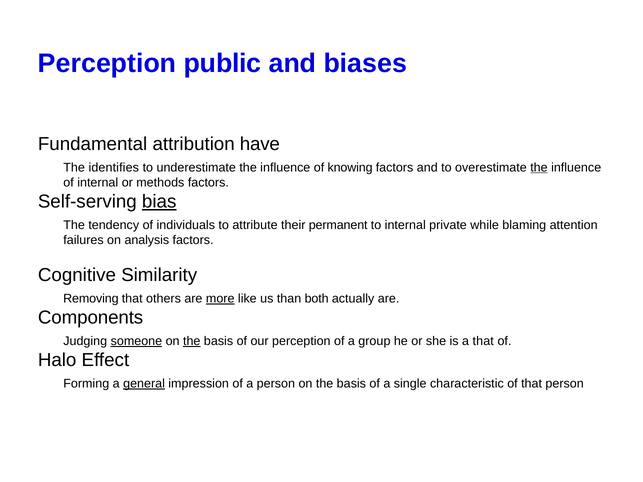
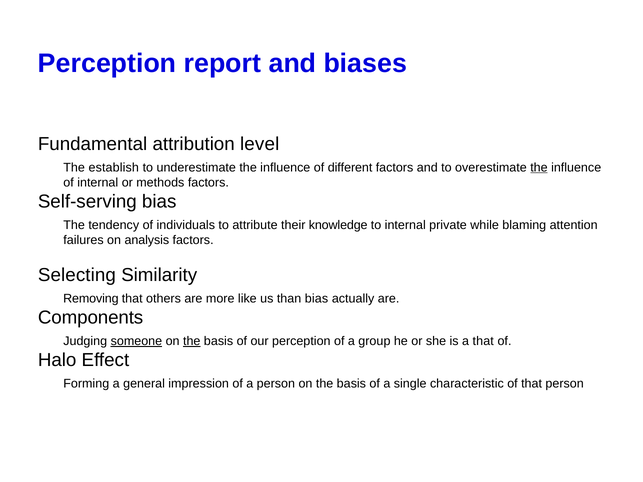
public: public -> report
have: have -> level
identifies: identifies -> establish
knowing: knowing -> different
bias at (159, 202) underline: present -> none
permanent: permanent -> knowledge
Cognitive: Cognitive -> Selecting
more underline: present -> none
than both: both -> bias
general underline: present -> none
